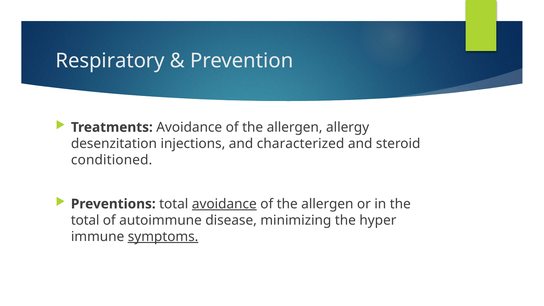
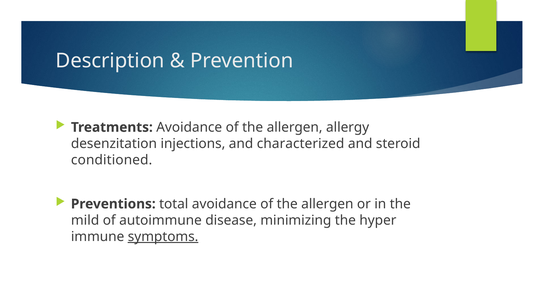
Respiratory: Respiratory -> Description
avoidance at (224, 204) underline: present -> none
total at (85, 220): total -> mild
